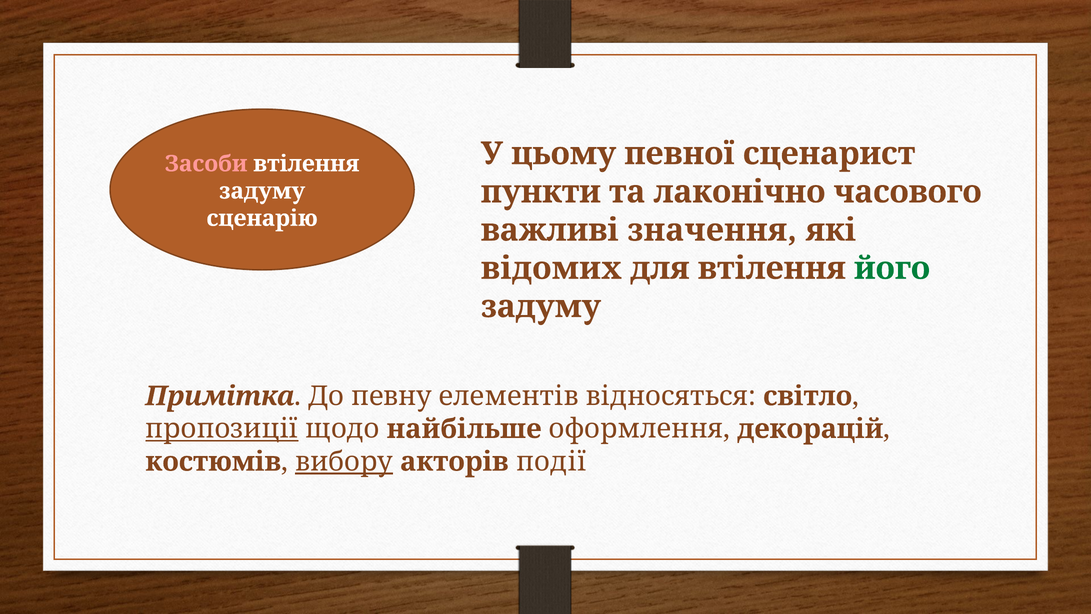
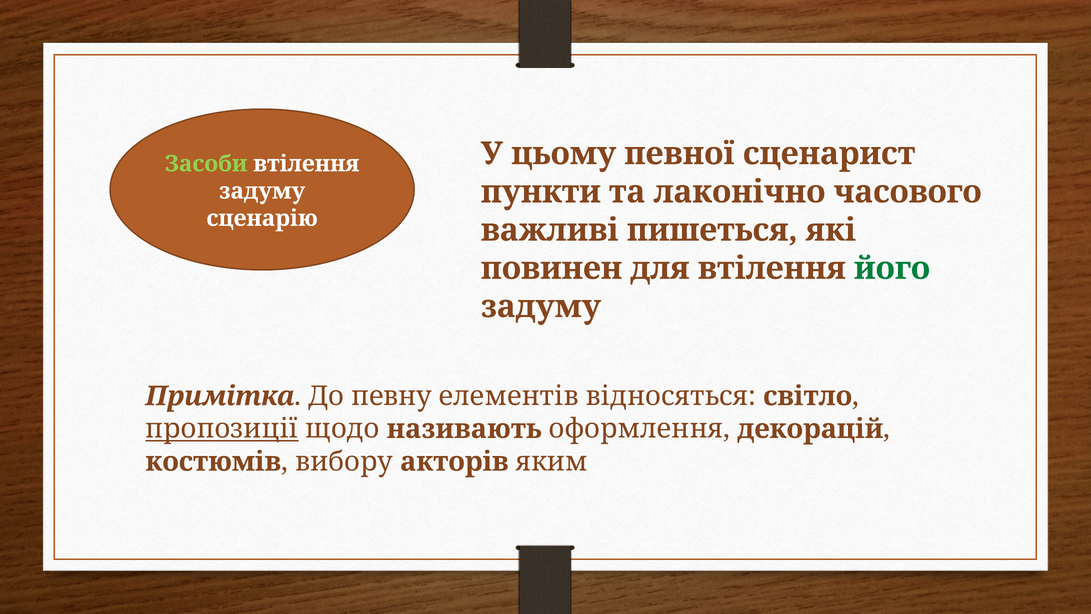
Засоби colour: pink -> light green
значення: значення -> пишеться
відомих: відомих -> повинен
найбільше: найбільше -> називають
вибору underline: present -> none
події: події -> яким
